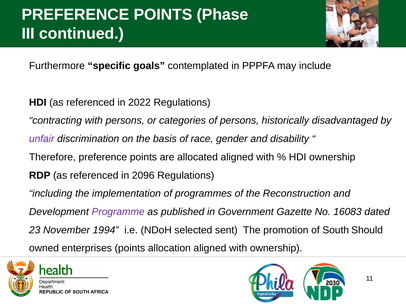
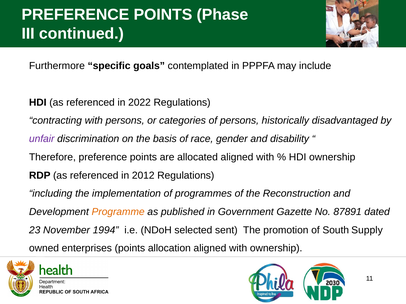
2096: 2096 -> 2012
Programme colour: purple -> orange
16083: 16083 -> 87891
Should: Should -> Supply
